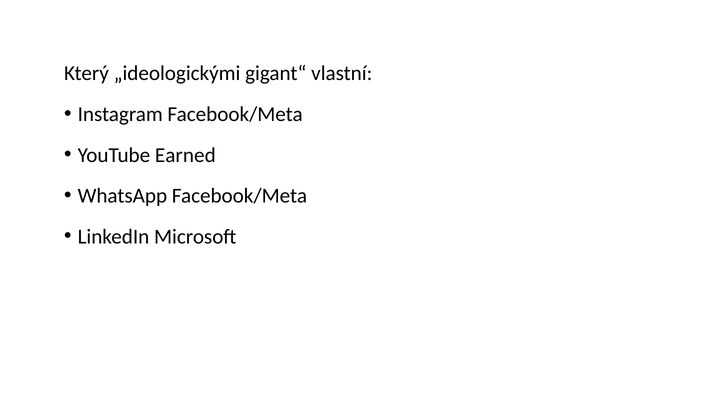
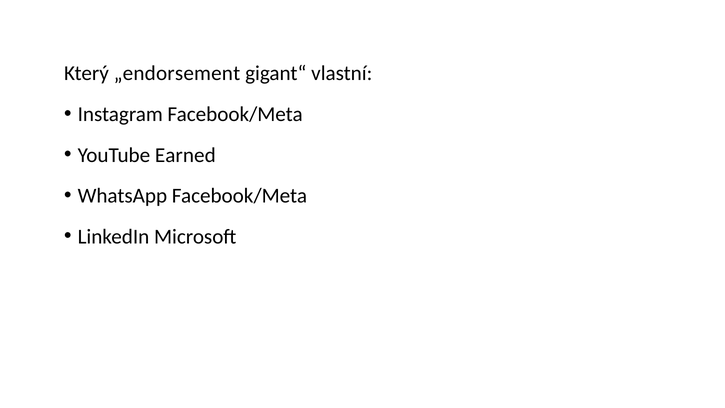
„ideologickými: „ideologickými -> „endorsement
